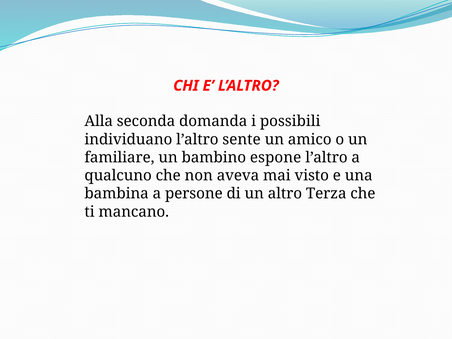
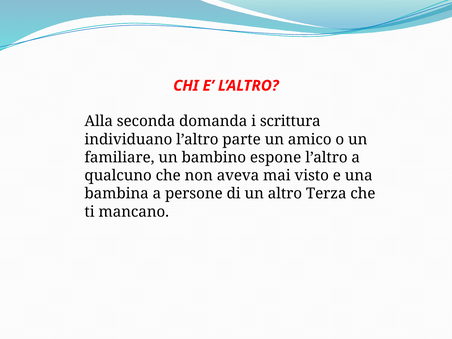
possibili: possibili -> scrittura
sente: sente -> parte
